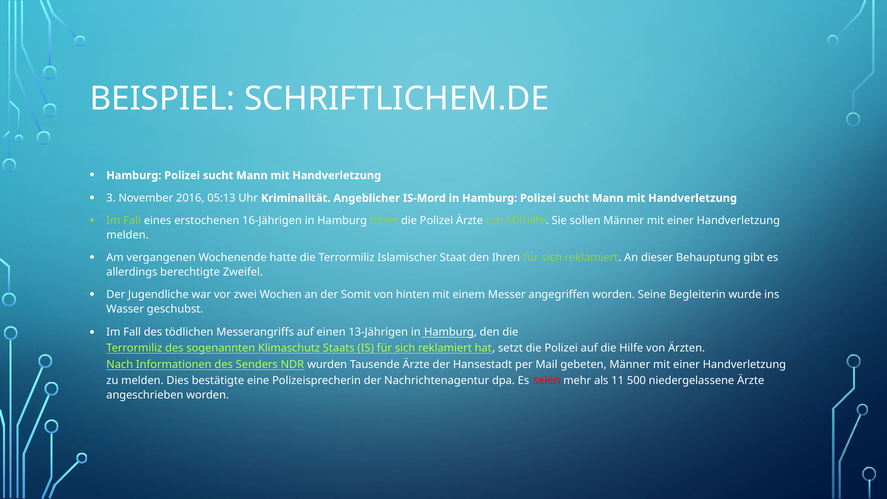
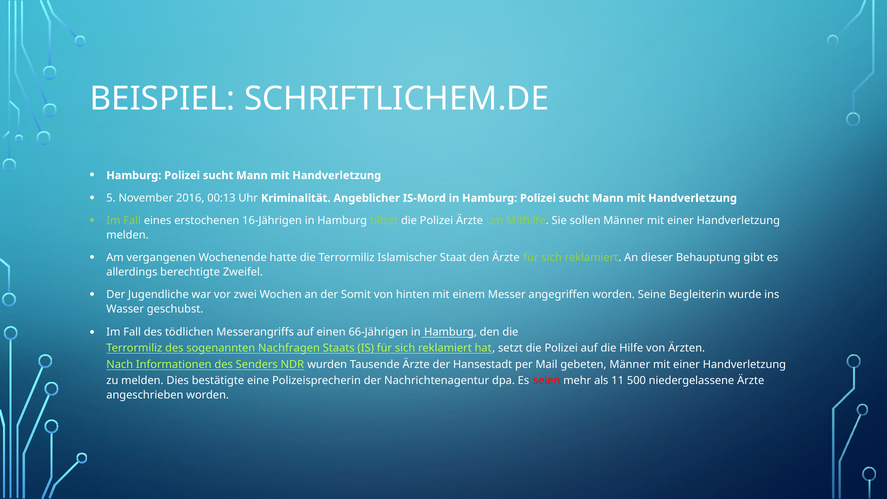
3: 3 -> 5
05:13: 05:13 -> 00:13
den Ihren: Ihren -> Ärzte
13-Jährigen: 13-Jährigen -> 66-Jährigen
Klimaschutz: Klimaschutz -> Nachfragen
